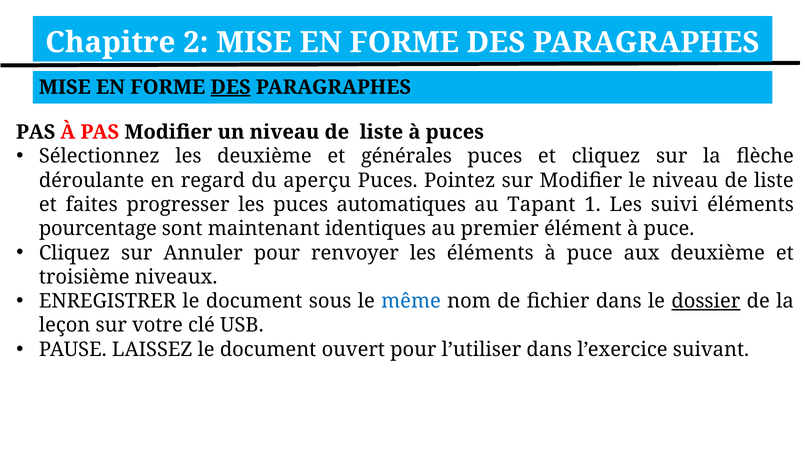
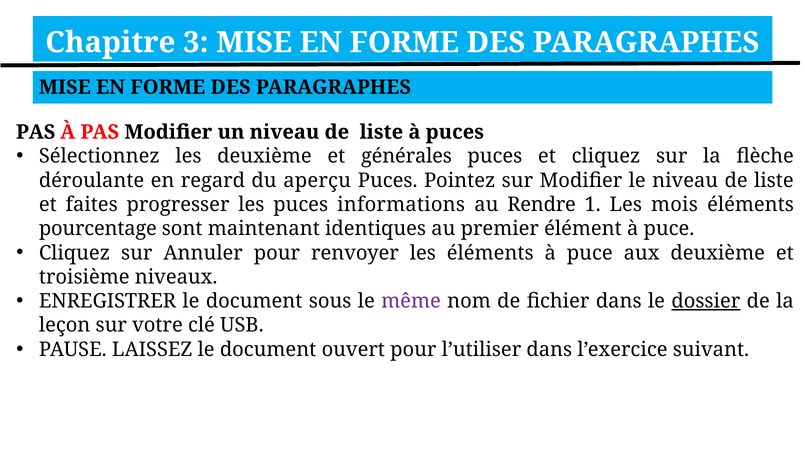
2: 2 -> 3
DES at (231, 87) underline: present -> none
automatiques: automatiques -> informations
Tapant: Tapant -> Rendre
suivi: suivi -> mois
même colour: blue -> purple
